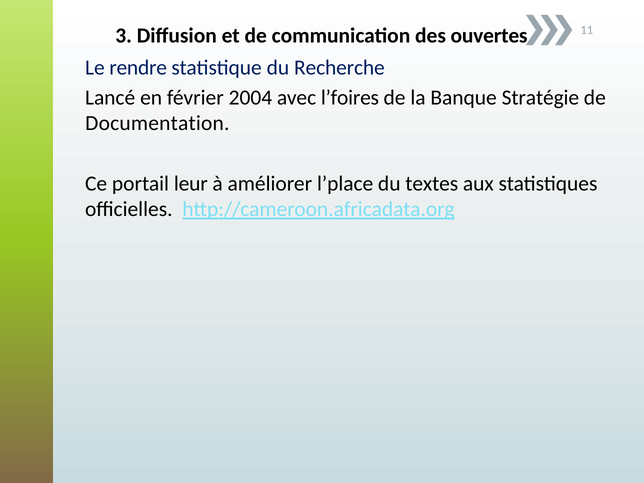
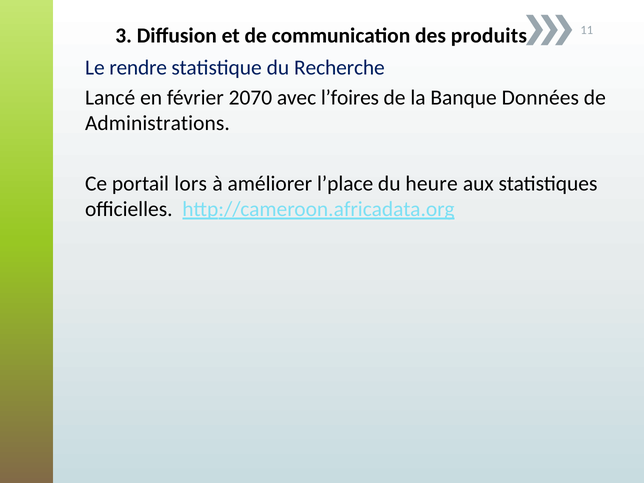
ouvertes: ouvertes -> produits
2004: 2004 -> 2070
Stratégie: Stratégie -> Données
Documentation: Documentation -> Administrations
leur: leur -> lors
textes: textes -> heure
